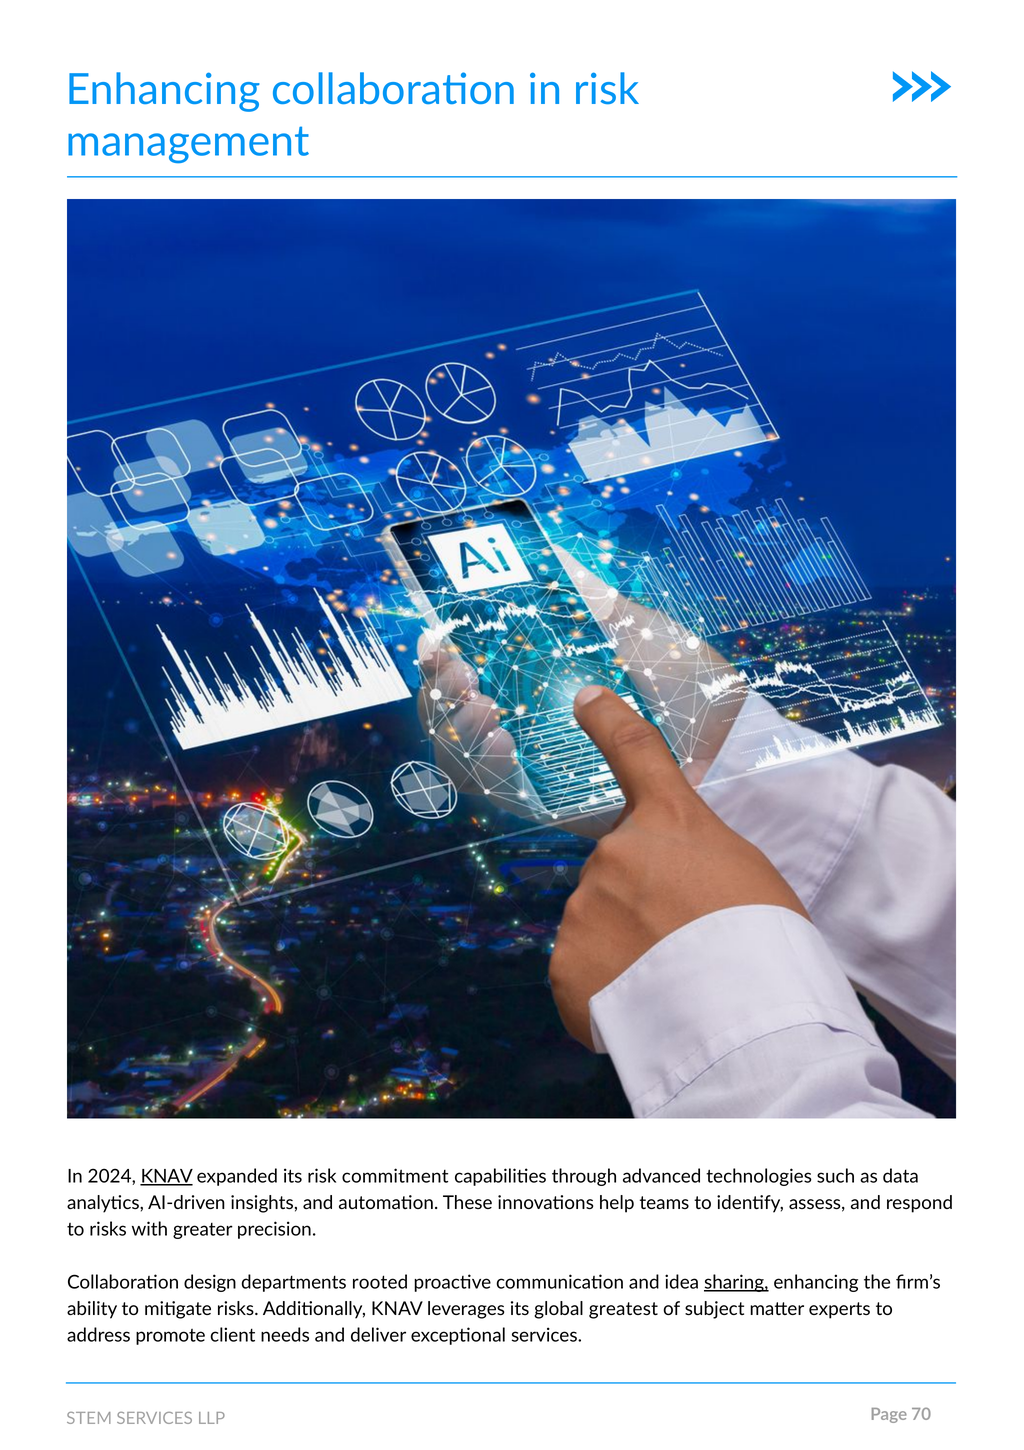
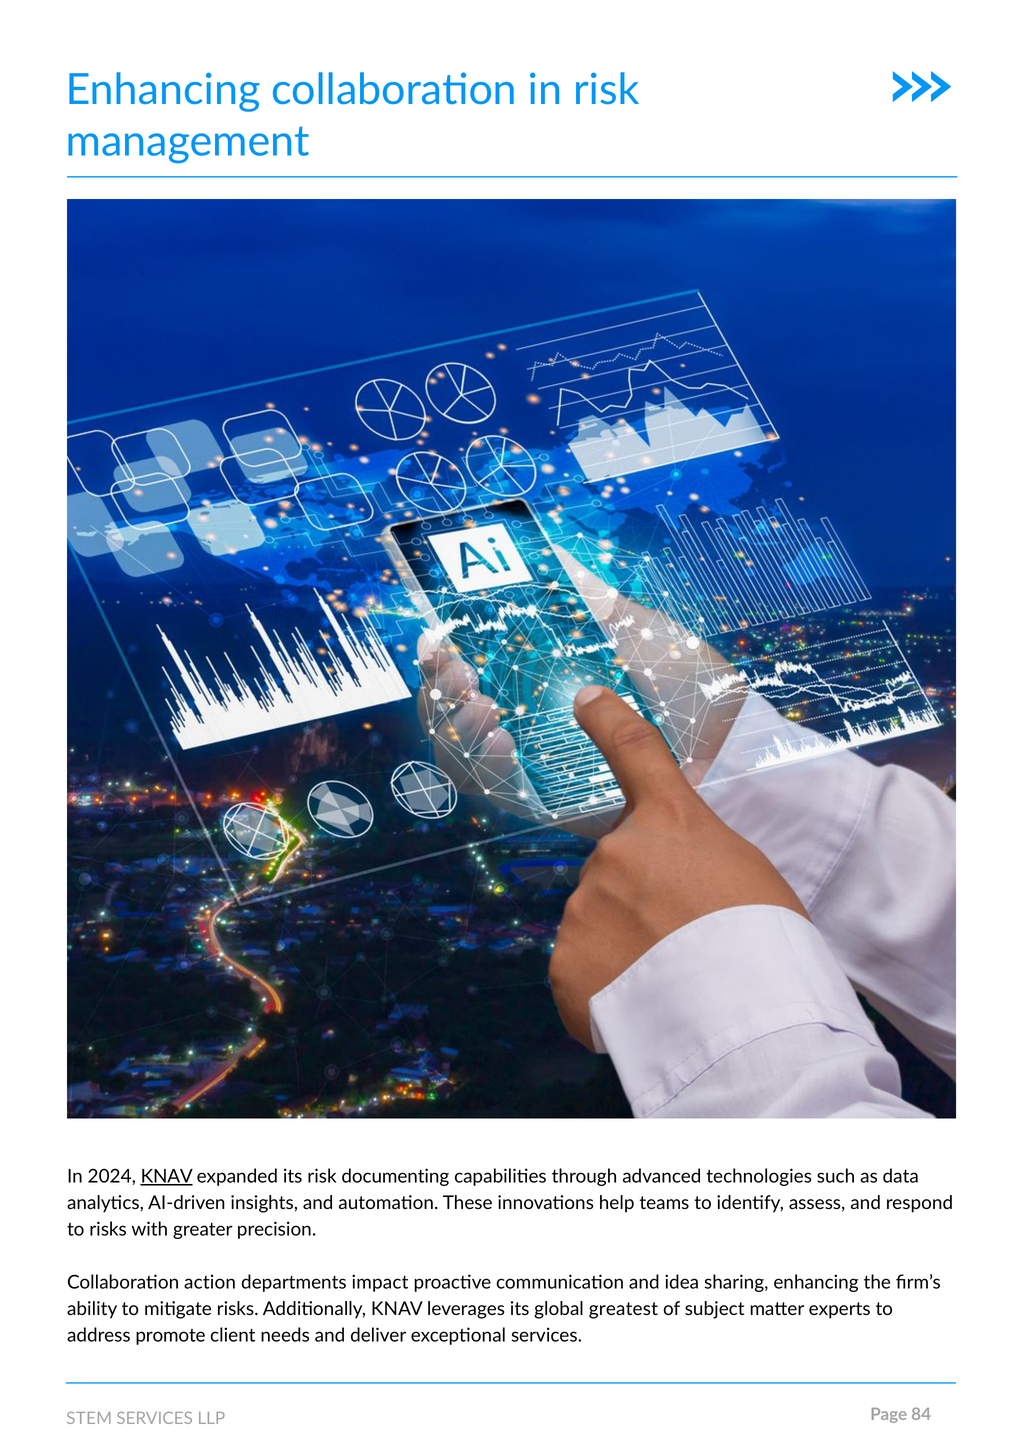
commitment: commitment -> documenting
design: design -> action
rooted: rooted -> impact
sharing underline: present -> none
70: 70 -> 84
